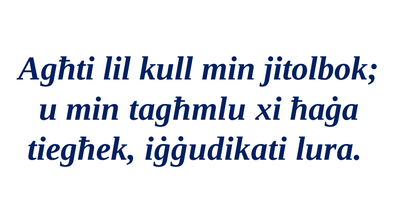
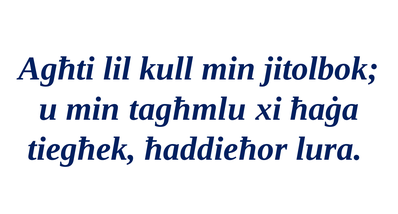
iġġudikati: iġġudikati -> ħaddieħor
